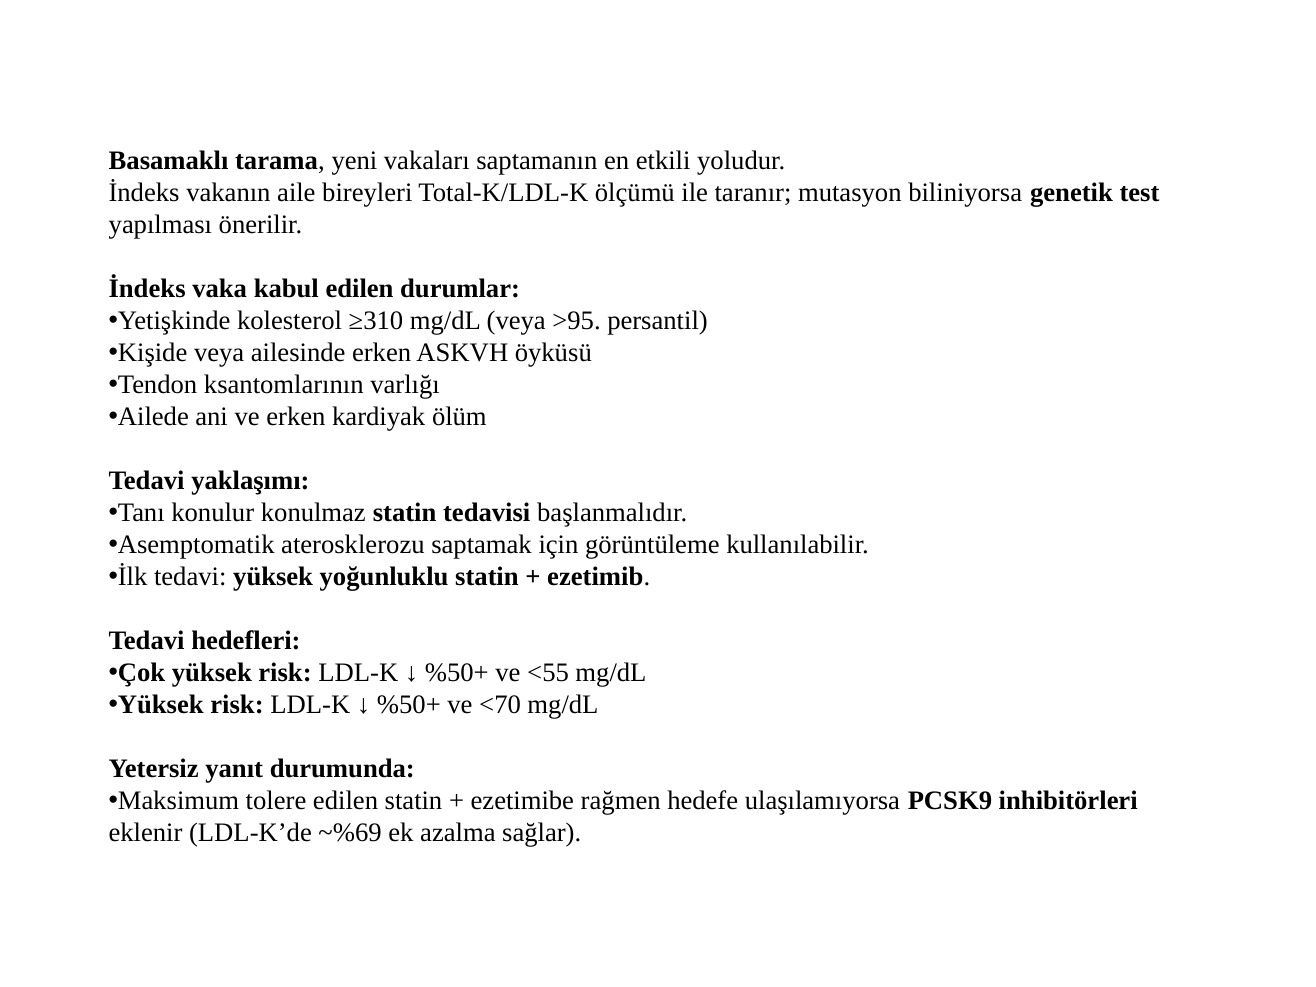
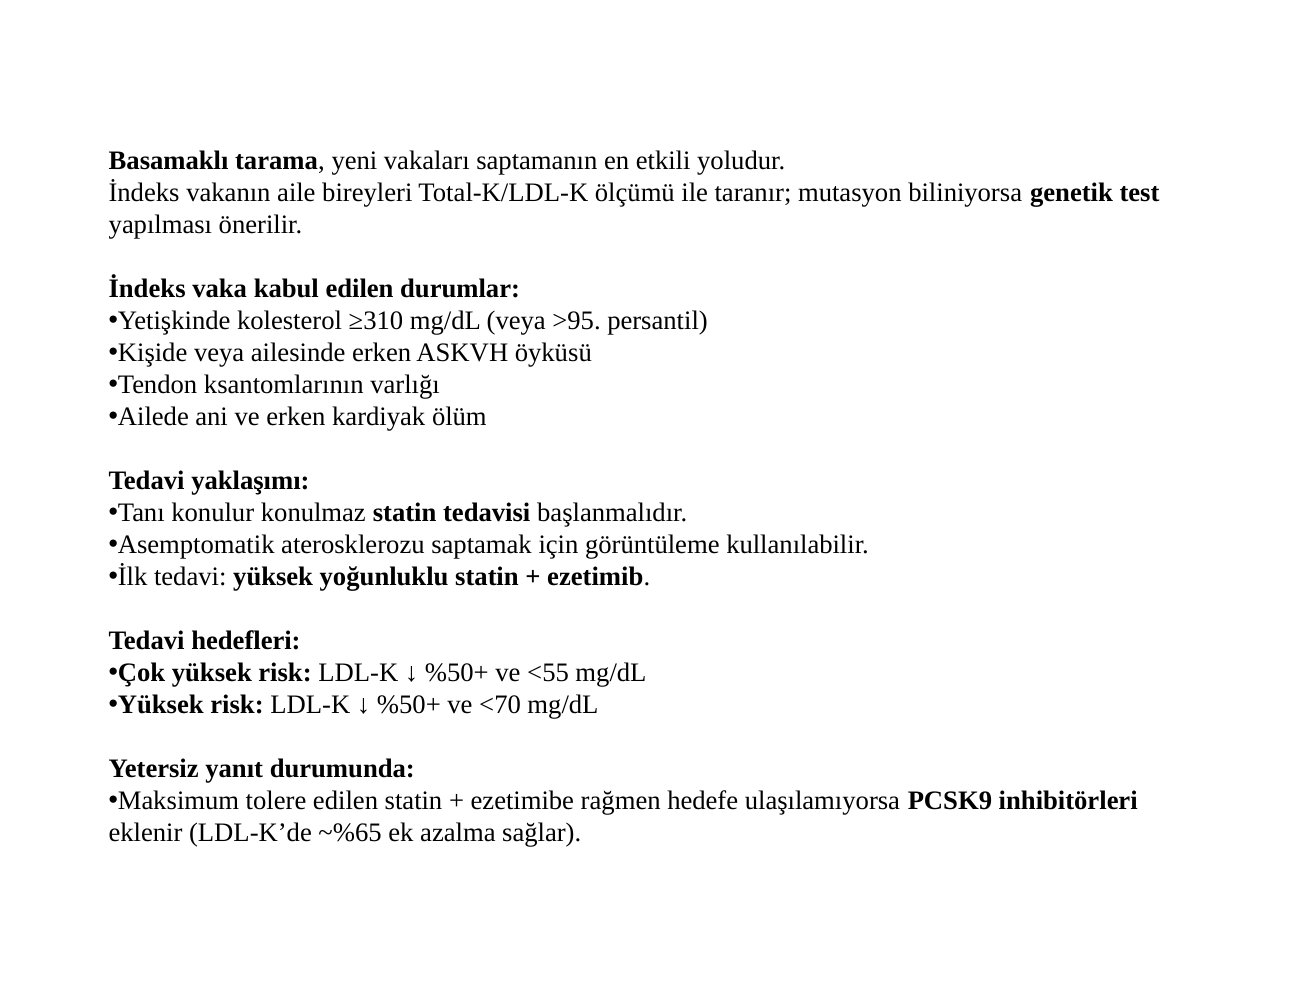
~%69: ~%69 -> ~%65
